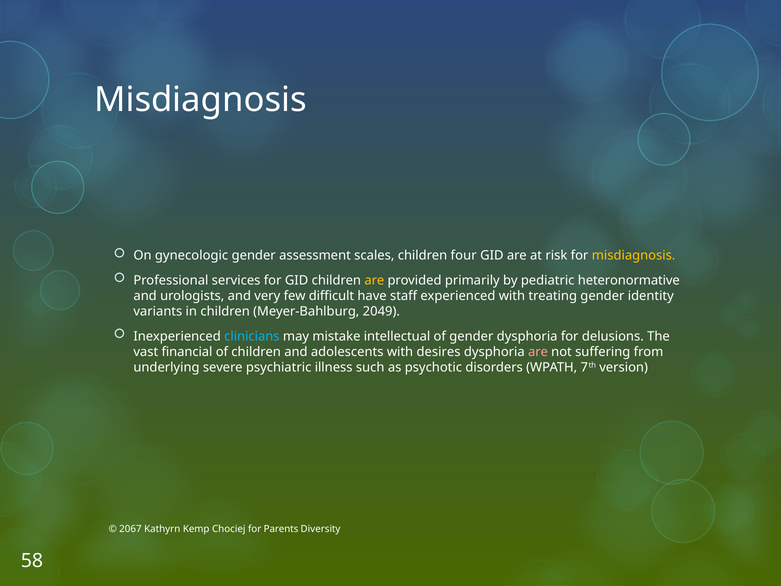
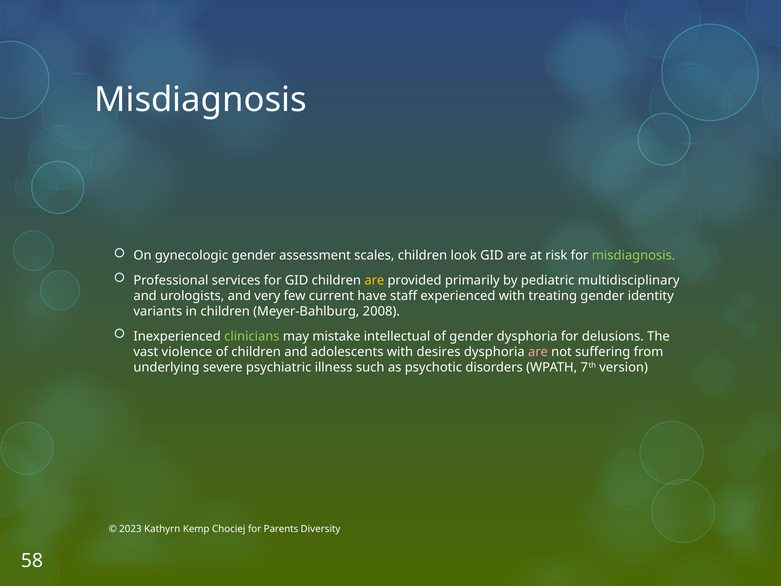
four: four -> look
misdiagnosis at (634, 255) colour: yellow -> light green
heteronormative: heteronormative -> multidisciplinary
difficult: difficult -> current
2049: 2049 -> 2008
clinicians colour: light blue -> light green
financial: financial -> violence
2067: 2067 -> 2023
